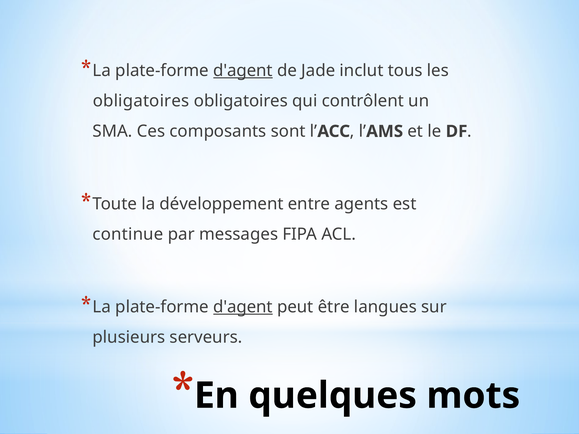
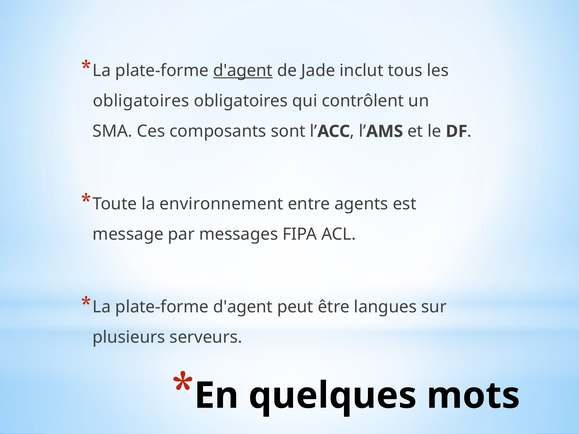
développement: développement -> environnement
continue: continue -> message
d'agent at (243, 307) underline: present -> none
